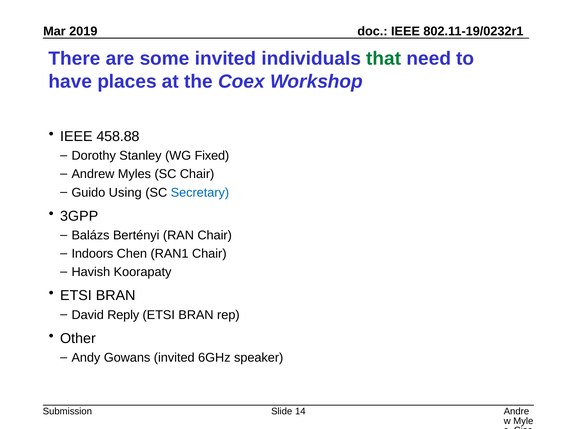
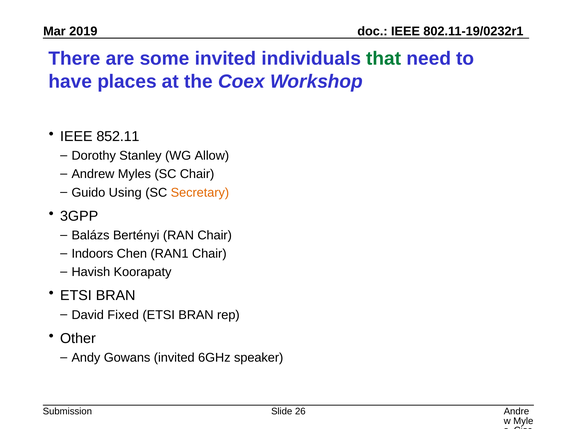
458.88: 458.88 -> 852.11
Fixed: Fixed -> Allow
Secretary colour: blue -> orange
Reply: Reply -> Fixed
14: 14 -> 26
